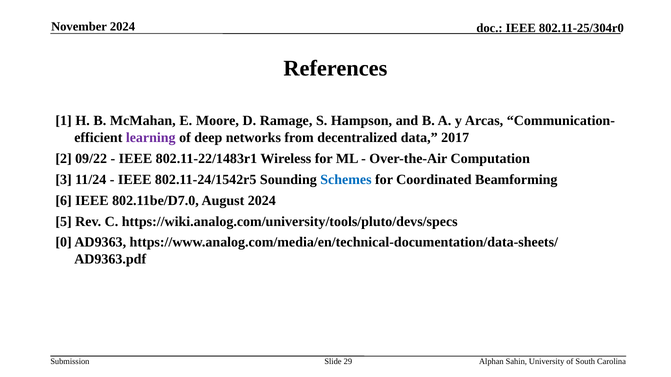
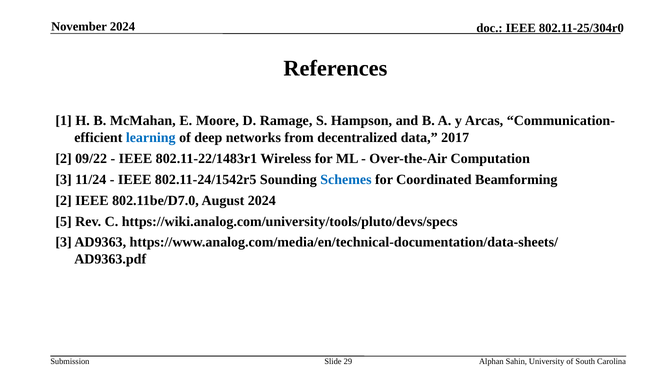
learning colour: purple -> blue
6 at (64, 201): 6 -> 2
0 at (64, 243): 0 -> 3
